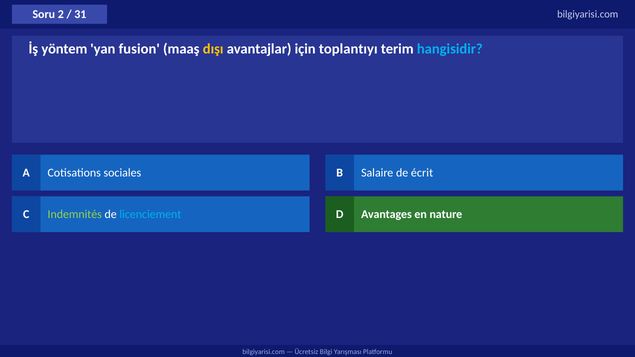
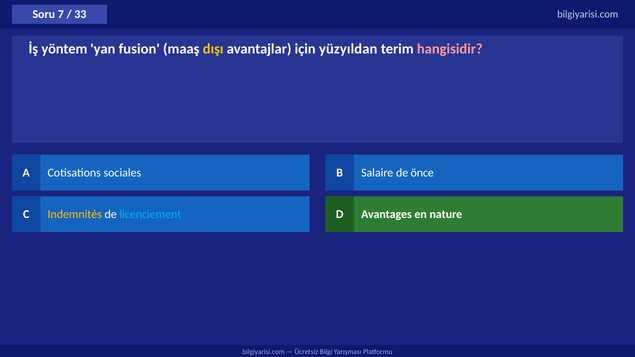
2: 2 -> 7
31: 31 -> 33
toplantıyı: toplantıyı -> yüzyıldan
hangisidir colour: light blue -> pink
écrit: écrit -> önce
Indemnités colour: light green -> yellow
